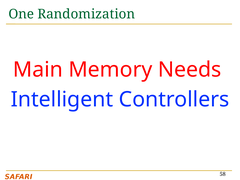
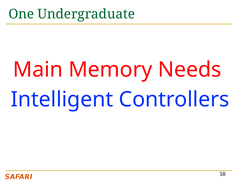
Randomization: Randomization -> Undergraduate
